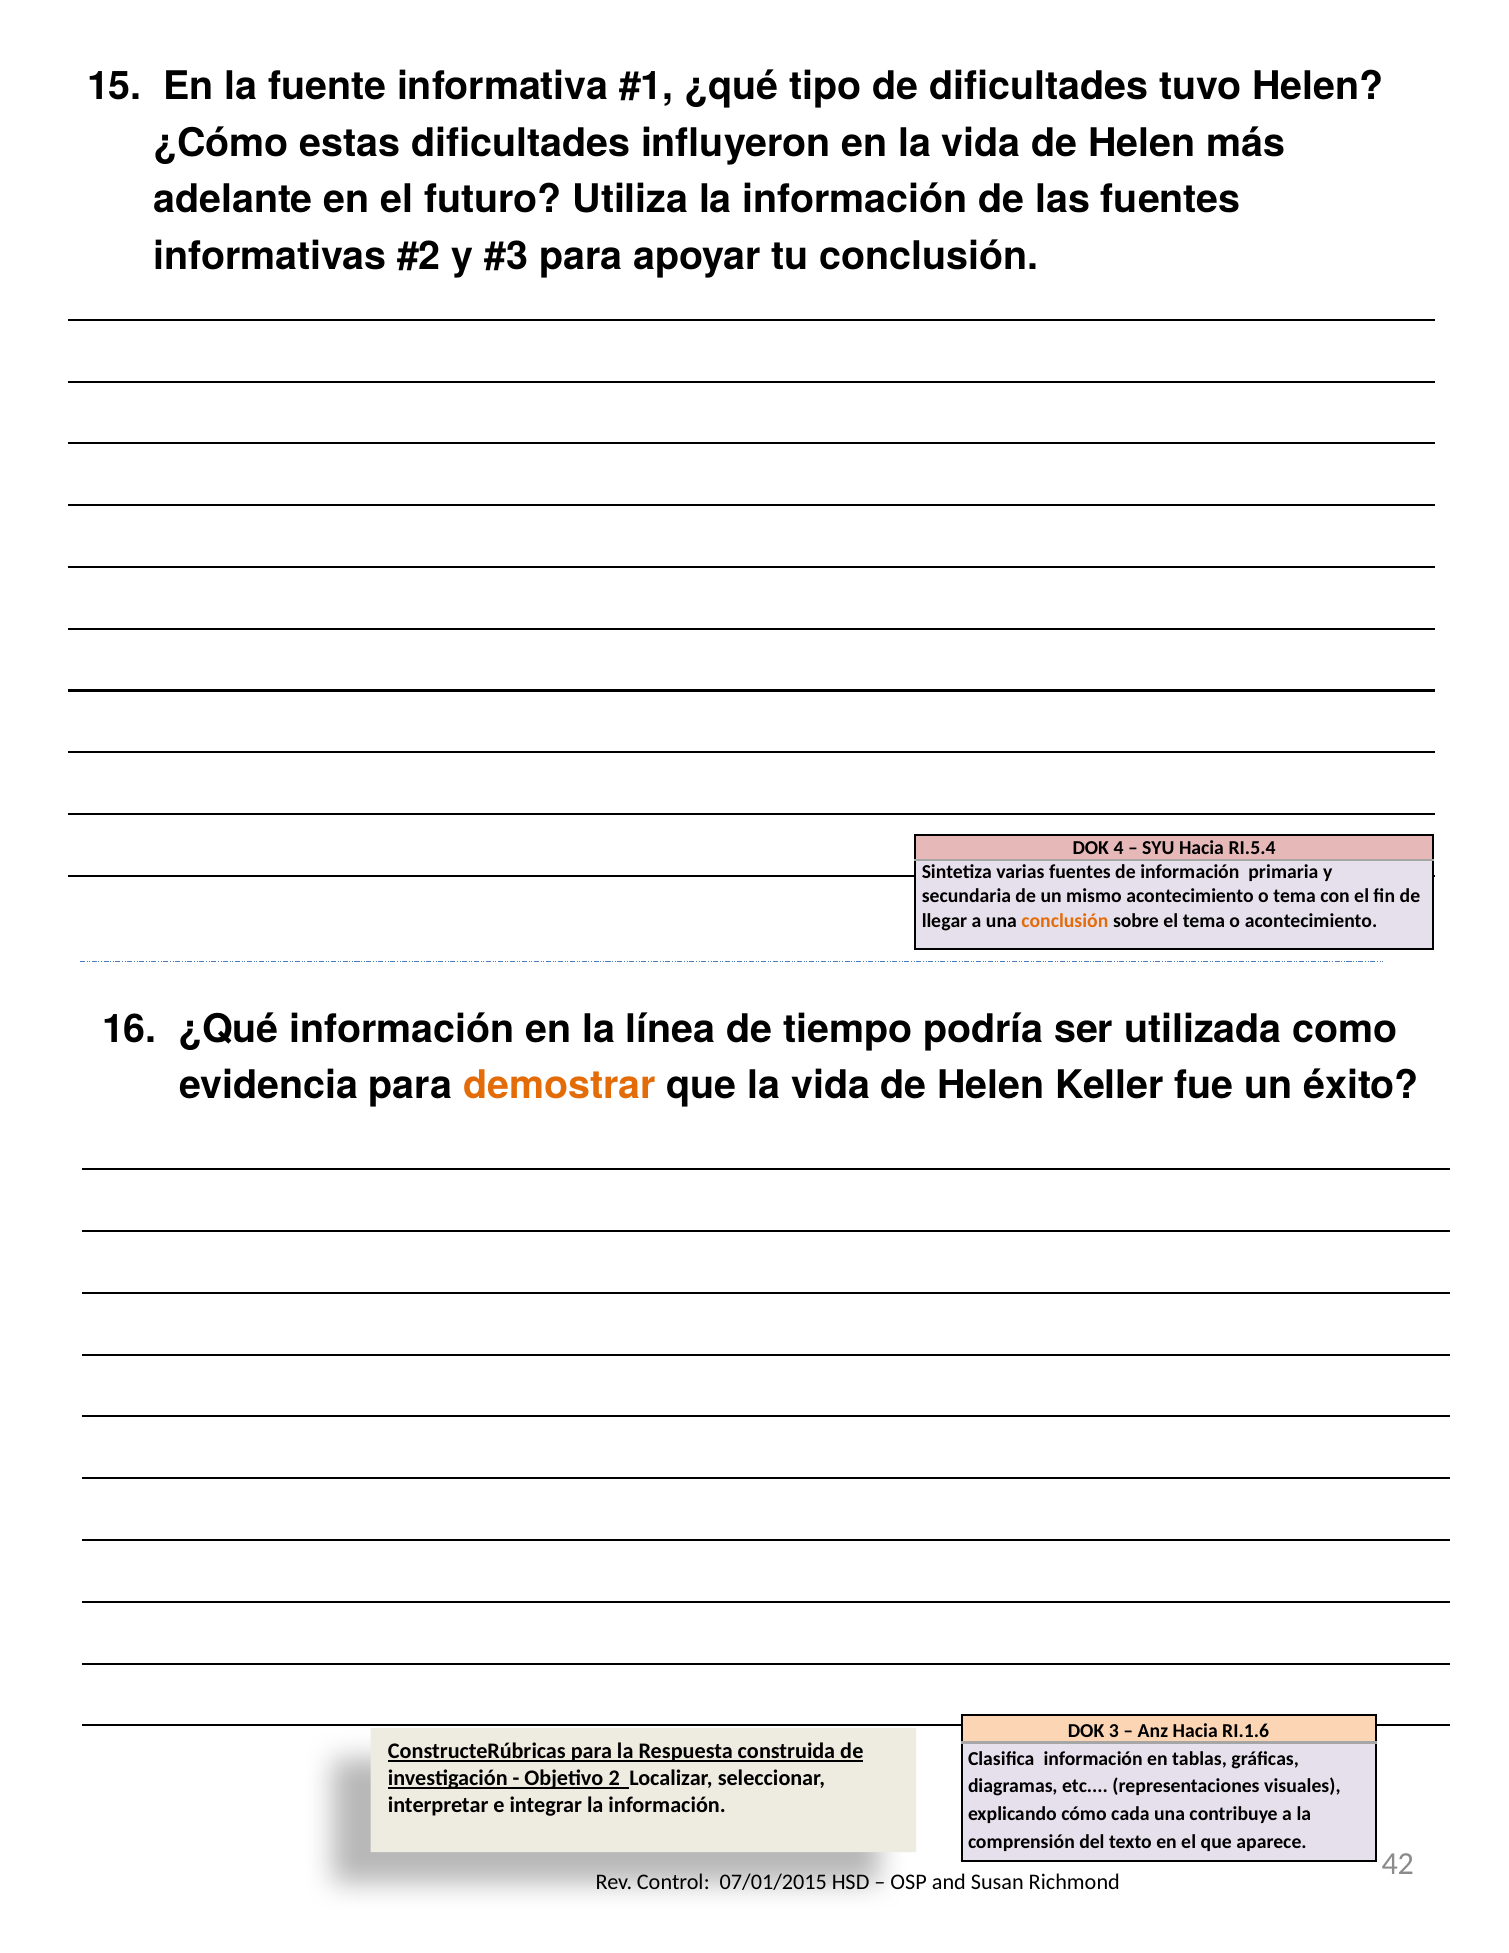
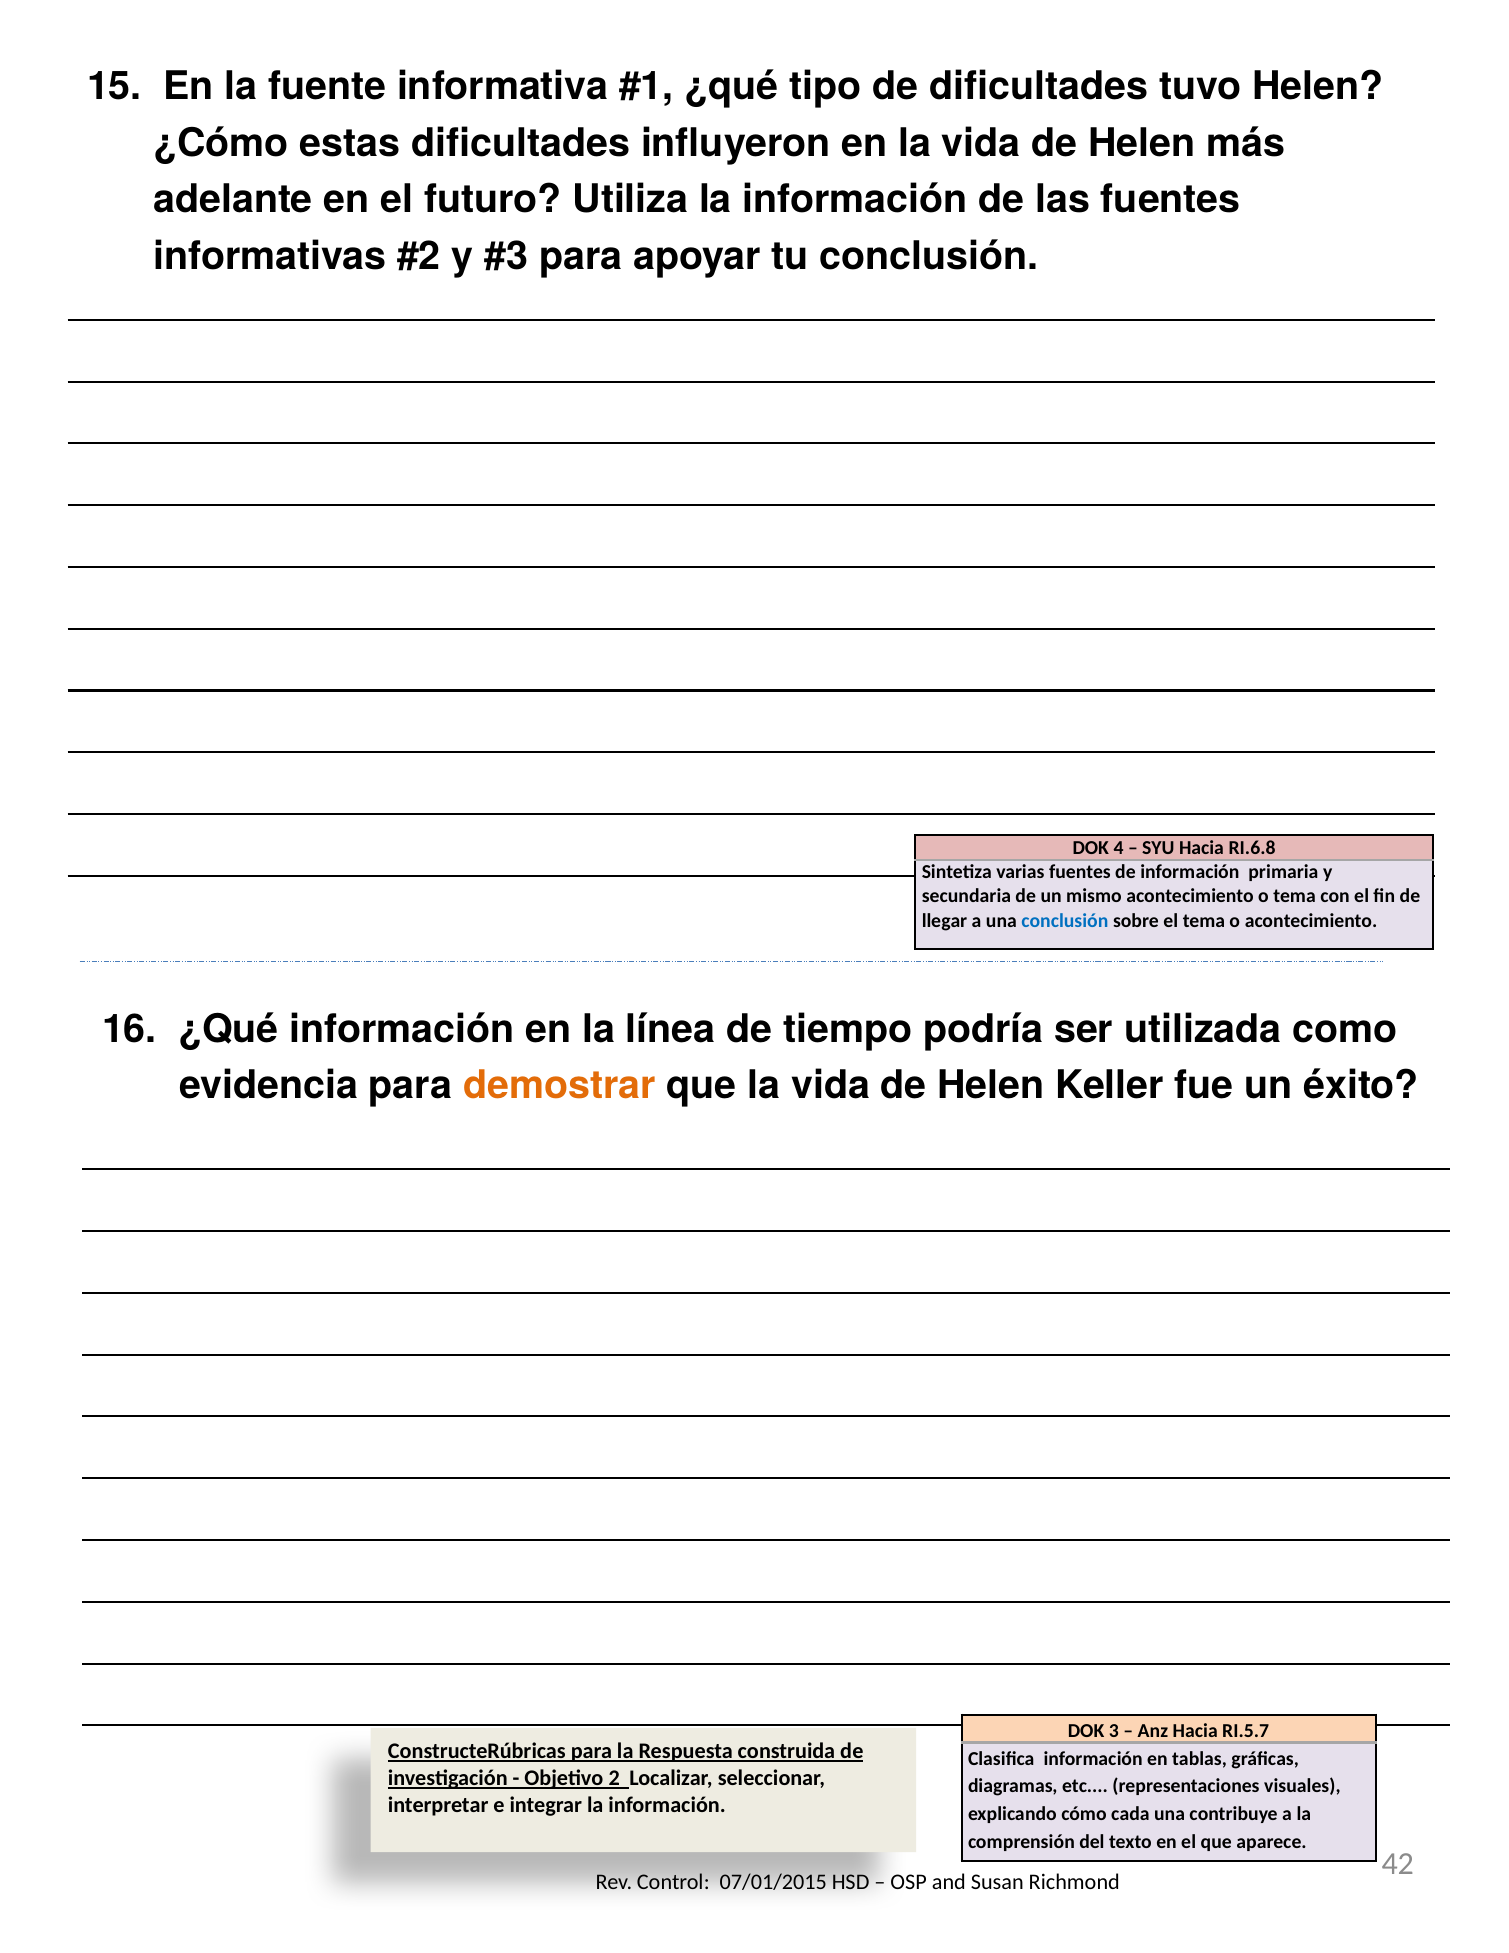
RI.5.4: RI.5.4 -> RI.6.8
conclusión at (1065, 921) colour: orange -> blue
RI.1.6: RI.1.6 -> RI.5.7
